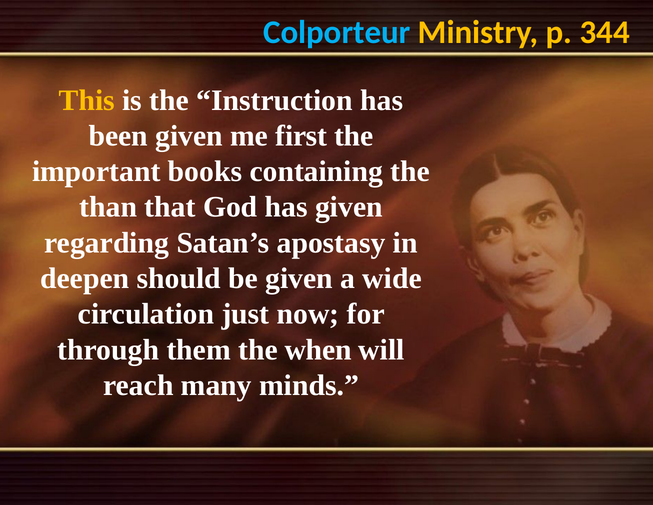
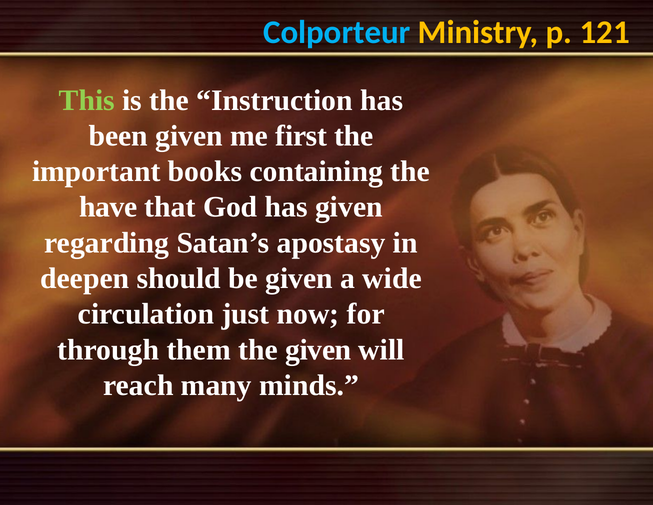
344: 344 -> 121
This colour: yellow -> light green
than: than -> have
the when: when -> given
